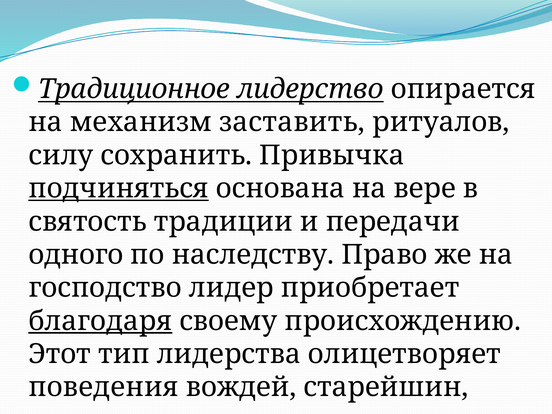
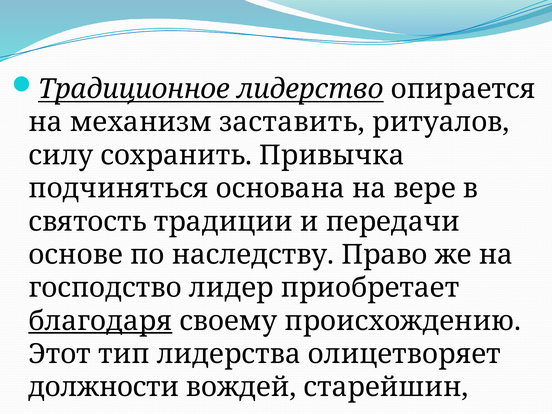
подчиняться underline: present -> none
одного: одного -> основе
поведения: поведения -> должности
